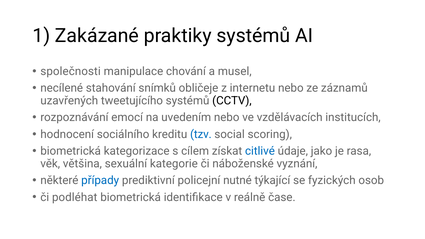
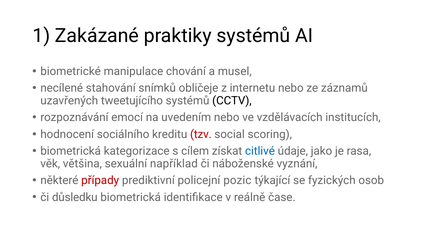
společnosti: společnosti -> biometrické
tzv colour: blue -> red
kategorie: kategorie -> například
případy colour: blue -> red
nutné: nutné -> pozic
podléhat: podléhat -> důsledku
